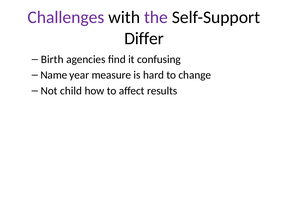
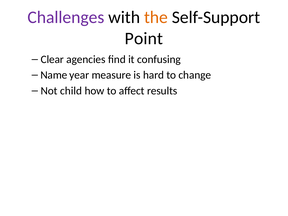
the colour: purple -> orange
Differ: Differ -> Point
Birth: Birth -> Clear
